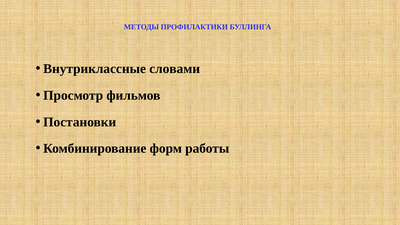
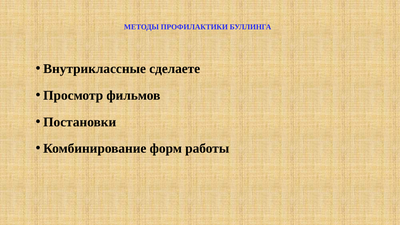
словами: словами -> сделаете
